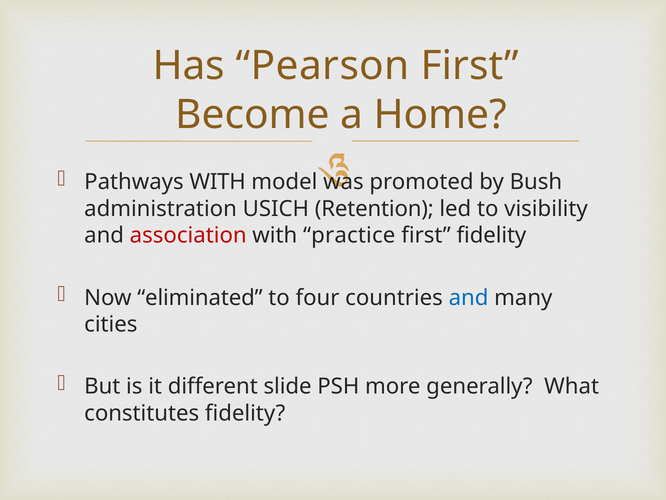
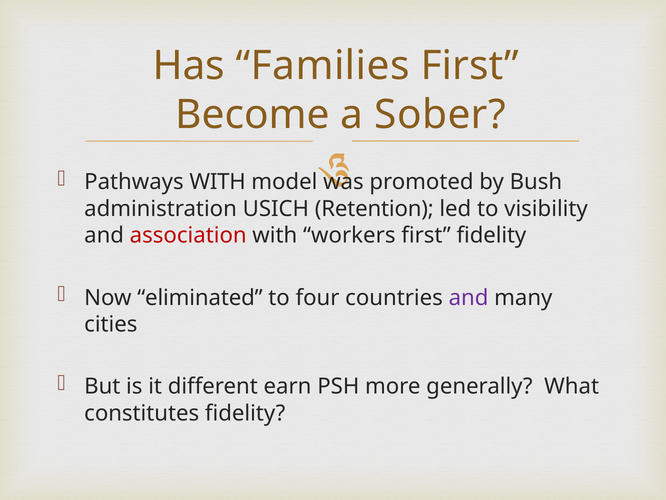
Pearson: Pearson -> Families
Home: Home -> Sober
practice: practice -> workers
and at (469, 297) colour: blue -> purple
slide: slide -> earn
